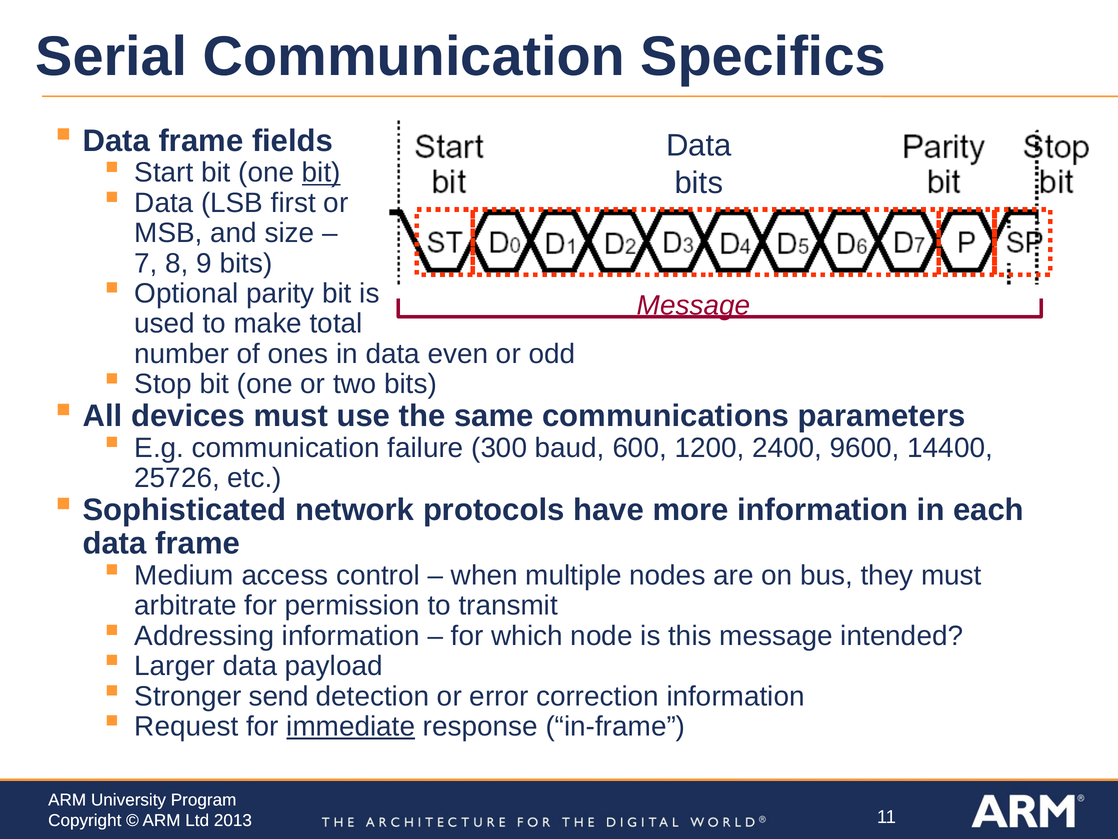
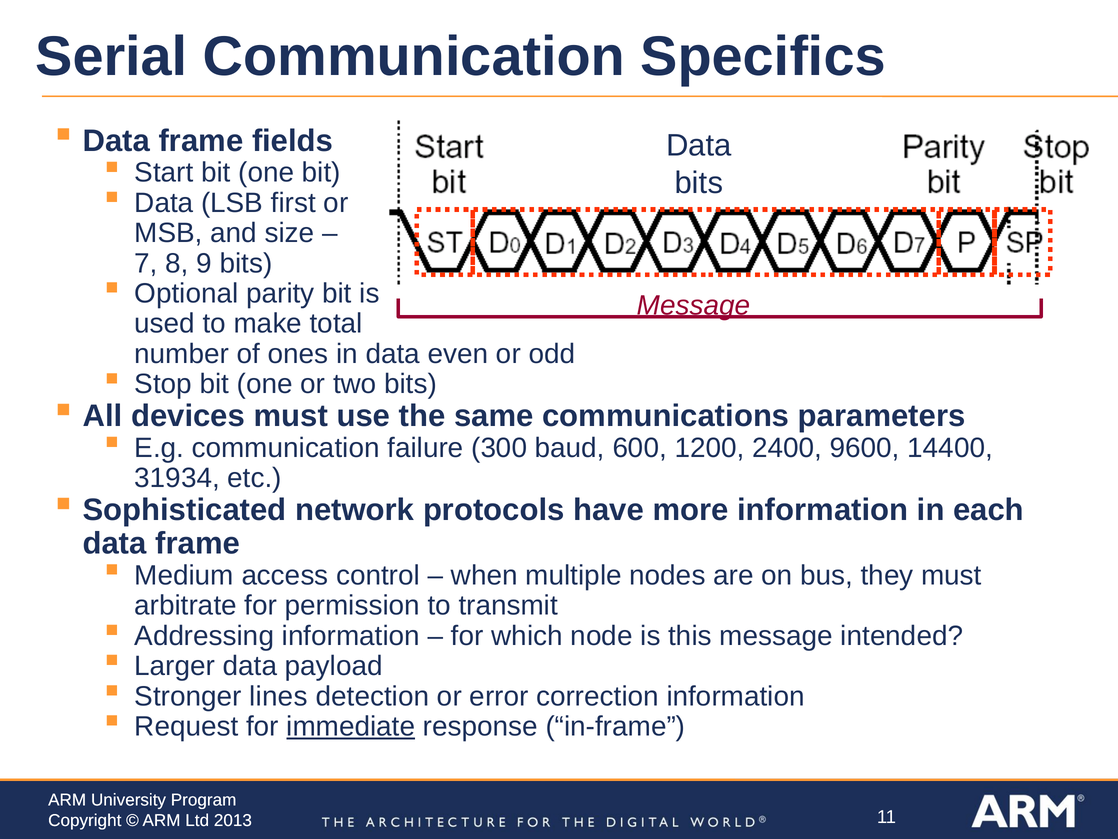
bit at (321, 173) underline: present -> none
25726: 25726 -> 31934
send: send -> lines
